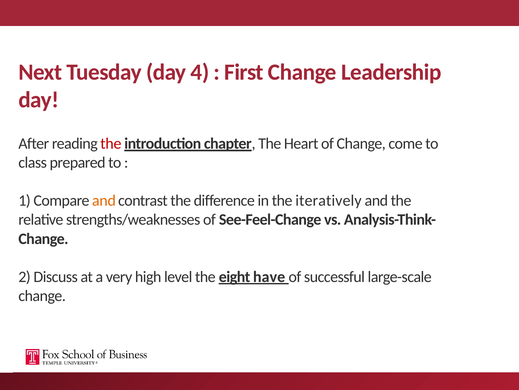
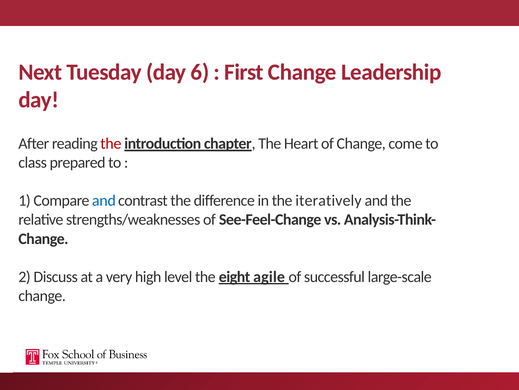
4: 4 -> 6
and at (104, 200) colour: orange -> blue
have: have -> agile
